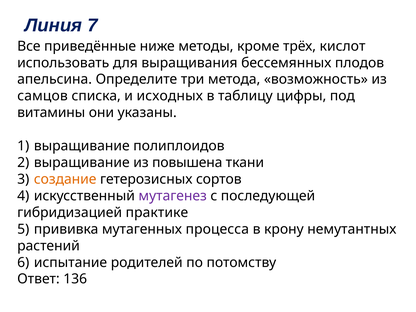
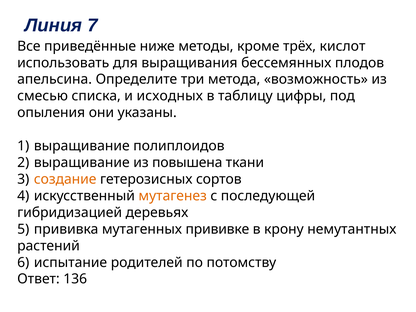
самцов: самцов -> смесью
витамины: витамины -> опыления
мутагенез colour: purple -> orange
практике: практике -> деревьях
процесса: процесса -> прививке
